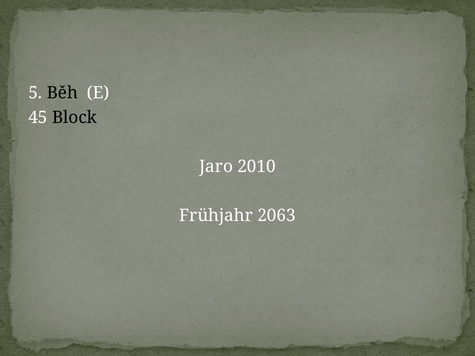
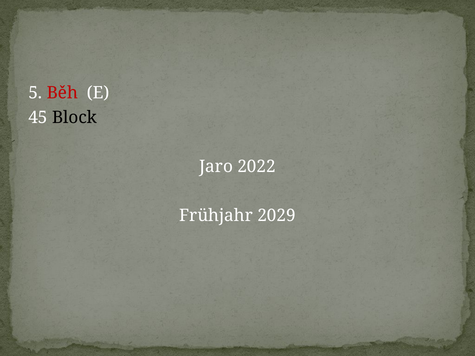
Běh colour: black -> red
2010: 2010 -> 2022
2063: 2063 -> 2029
